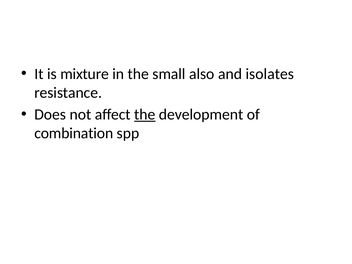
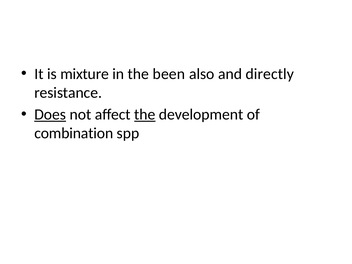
small: small -> been
isolates: isolates -> directly
Does underline: none -> present
